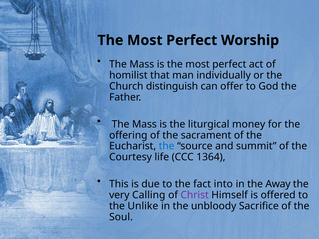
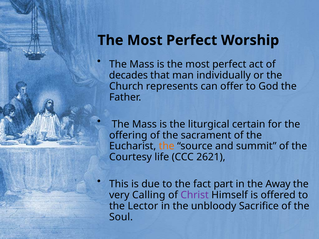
homilist: homilist -> decades
distinguish: distinguish -> represents
money: money -> certain
the at (167, 146) colour: blue -> orange
1364: 1364 -> 2621
into: into -> part
Unlike: Unlike -> Lector
